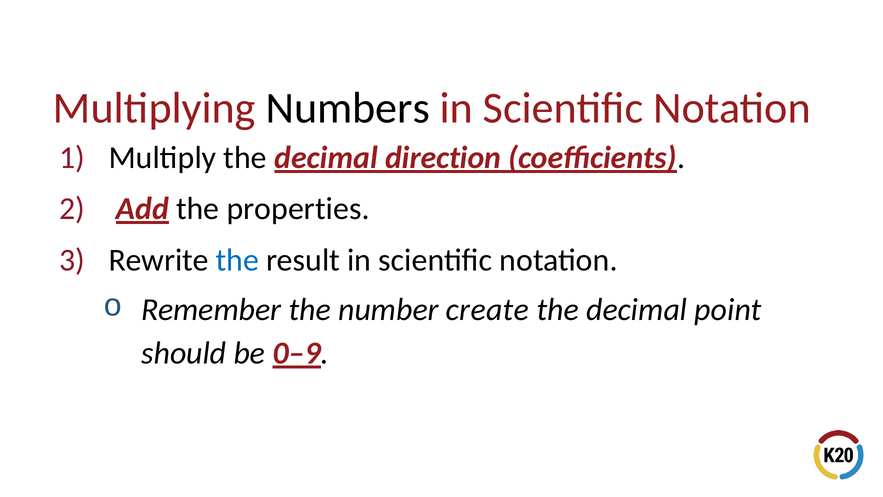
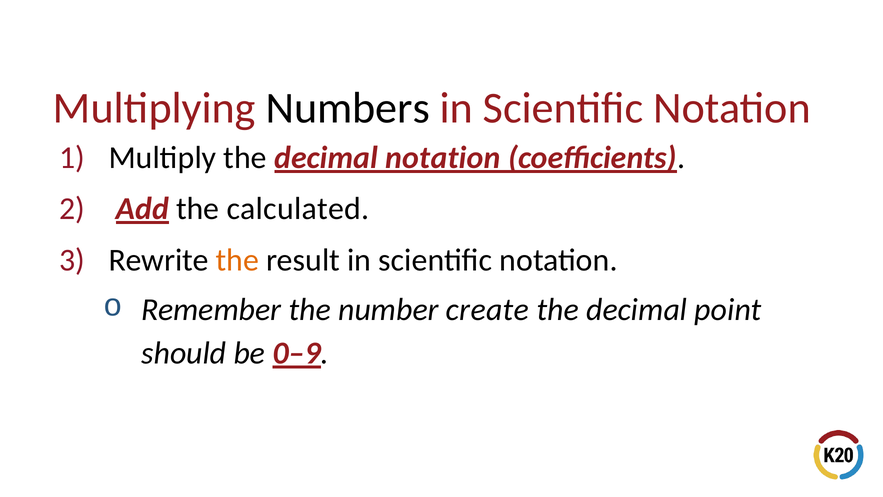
decimal direction: direction -> notation
properties: properties -> calculated
the at (237, 260) colour: blue -> orange
